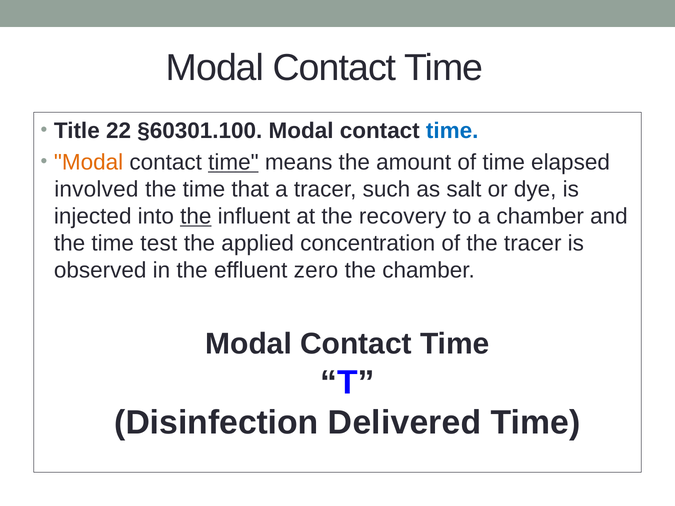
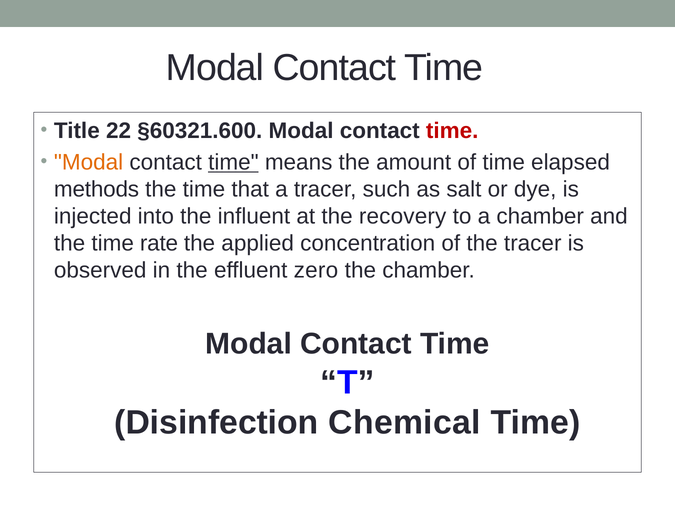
§60301.100: §60301.100 -> §60321.600
time at (452, 131) colour: blue -> red
involved: involved -> methods
the at (196, 216) underline: present -> none
test: test -> rate
Delivered: Delivered -> Chemical
